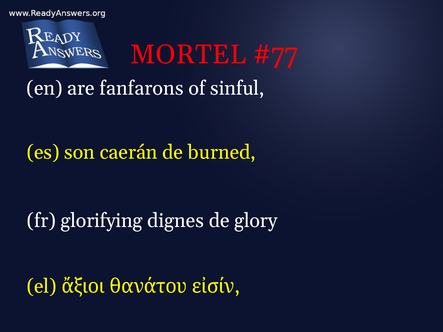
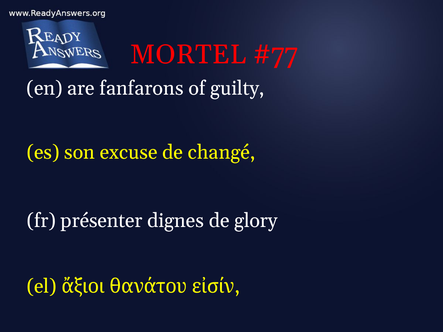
sinful: sinful -> guilty
caerán: caerán -> excuse
burned: burned -> changé
glorifying: glorifying -> présenter
